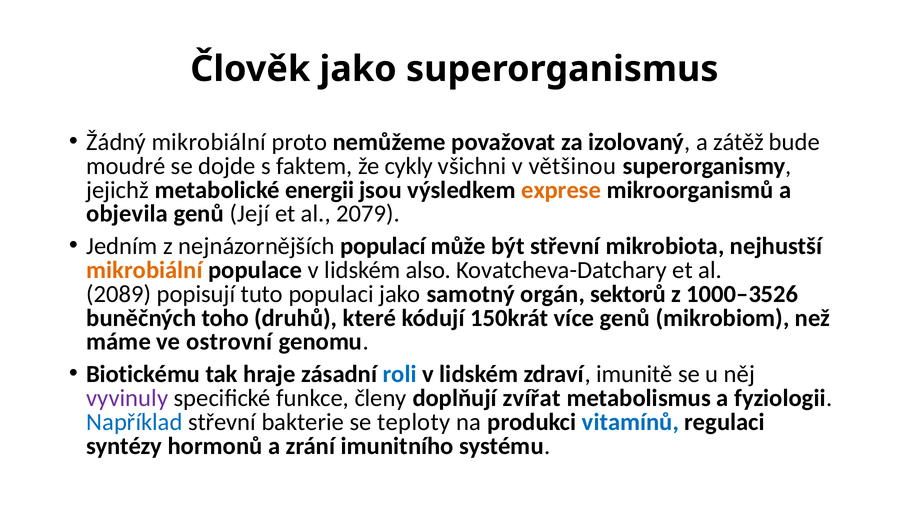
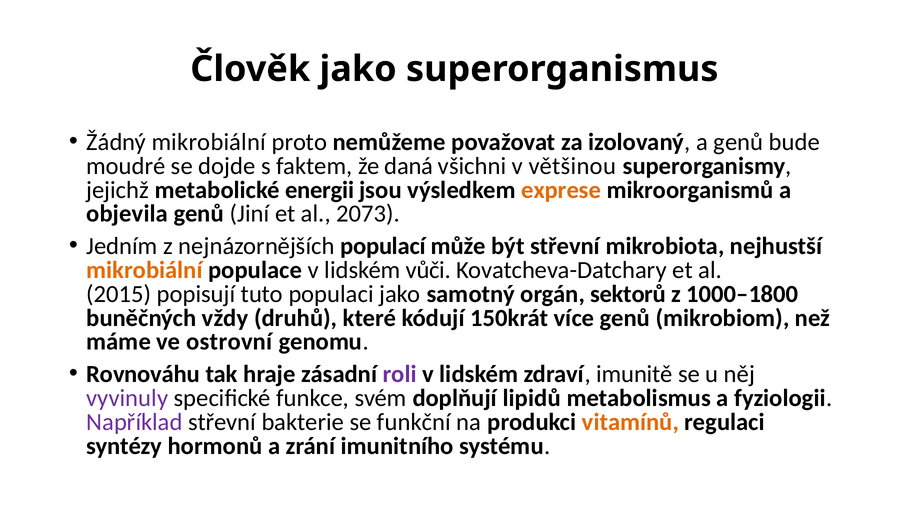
a zátěž: zátěž -> genů
cykly: cykly -> daná
Její: Její -> Jiní
2079: 2079 -> 2073
also: also -> vůči
2089: 2089 -> 2015
1000–3526: 1000–3526 -> 1000–1800
toho: toho -> vždy
Biotickému: Biotickému -> Rovnováhu
roli colour: blue -> purple
členy: členy -> svém
zvířat: zvířat -> lipidů
Například colour: blue -> purple
teploty: teploty -> funkční
vitamínů colour: blue -> orange
